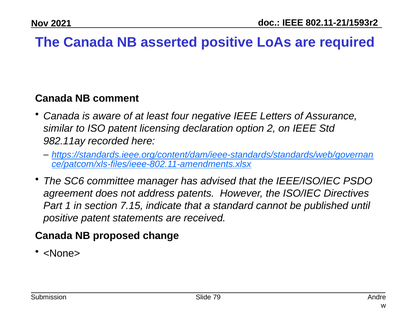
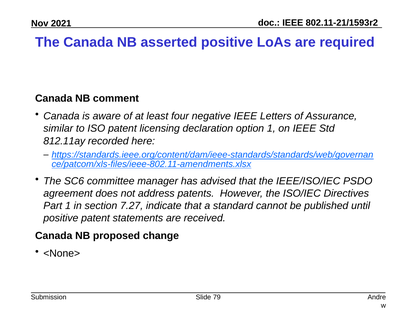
option 2: 2 -> 1
982.11ay: 982.11ay -> 812.11ay
7.15: 7.15 -> 7.27
